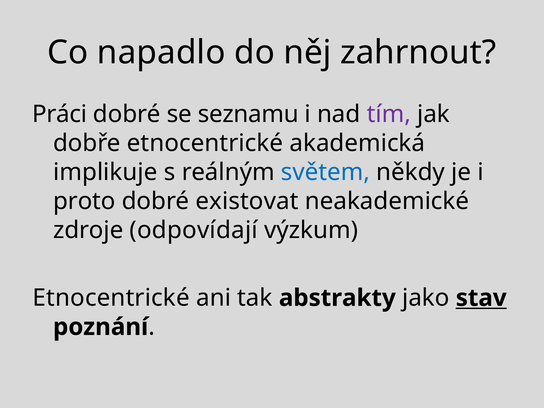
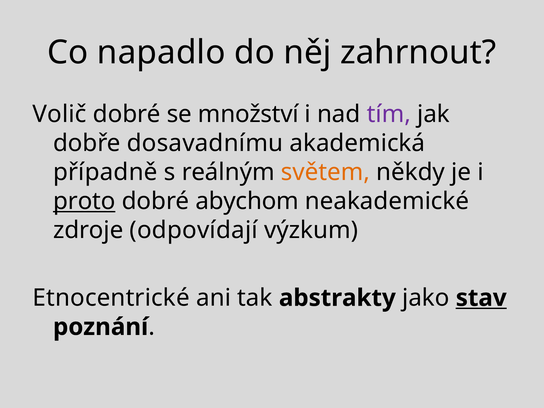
Práci: Práci -> Volič
seznamu: seznamu -> množství
dobře etnocentrické: etnocentrické -> dosavadnímu
implikuje: implikuje -> případně
světem colour: blue -> orange
proto underline: none -> present
existovat: existovat -> abychom
